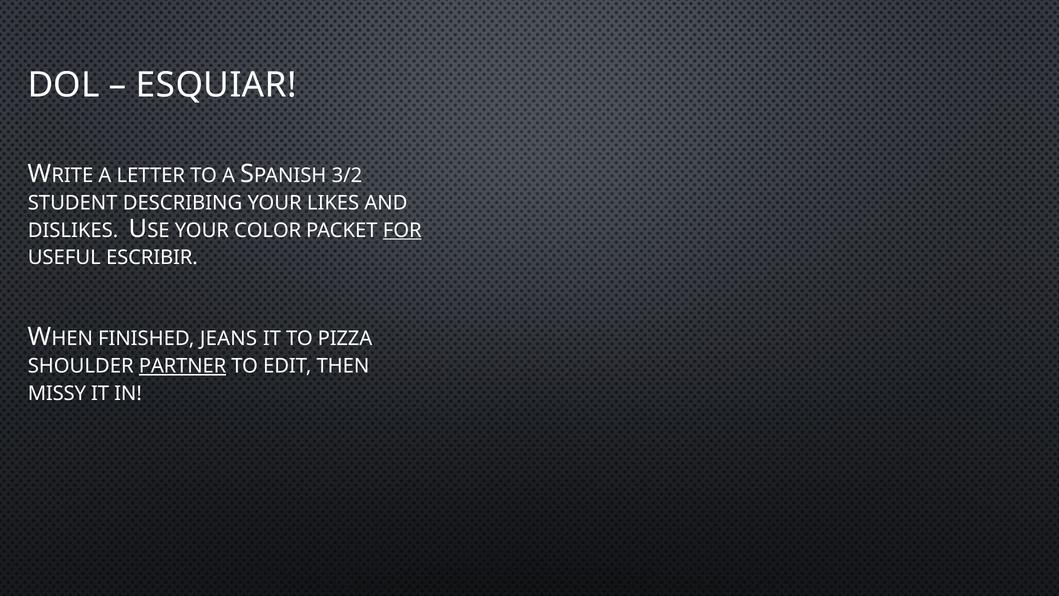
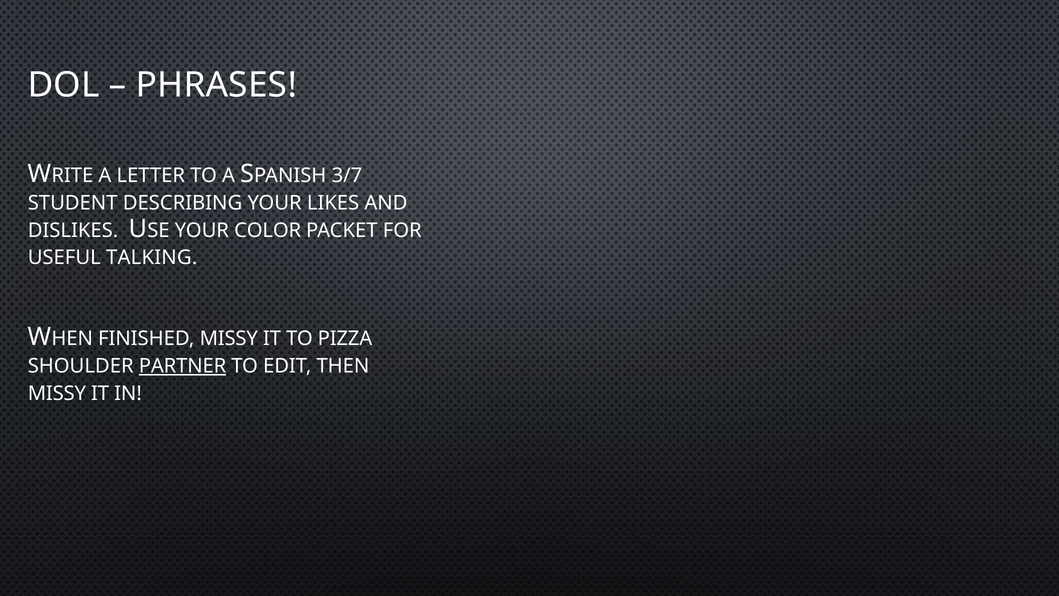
ESQUIAR: ESQUIAR -> PHRASES
3/2: 3/2 -> 3/7
FOR underline: present -> none
ESCRIBIR: ESCRIBIR -> TALKING
FINISHED JEANS: JEANS -> MISSY
